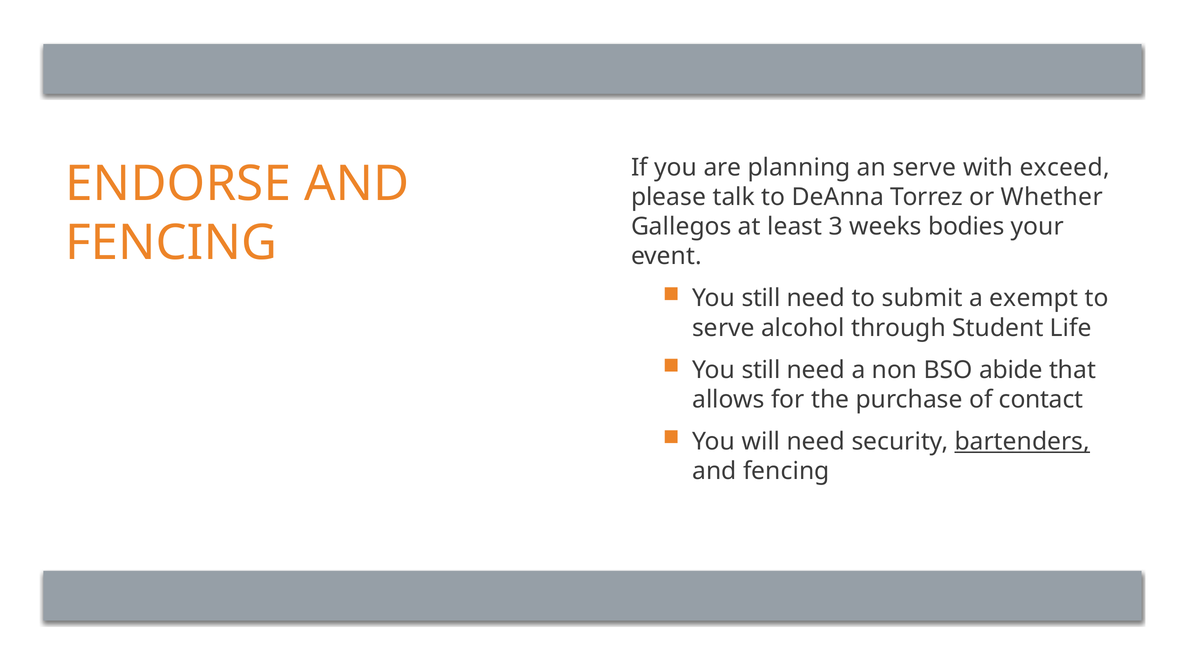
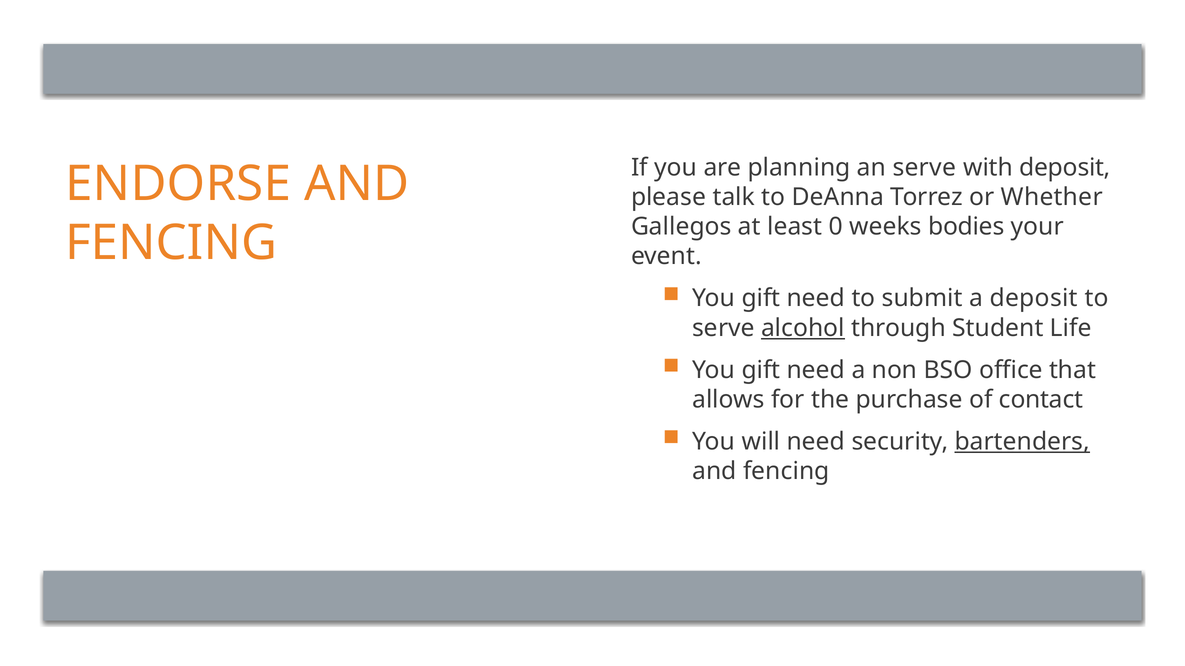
with exceed: exceed -> deposit
3: 3 -> 0
still at (761, 299): still -> gift
a exempt: exempt -> deposit
alcohol underline: none -> present
still at (761, 370): still -> gift
abide: abide -> office
